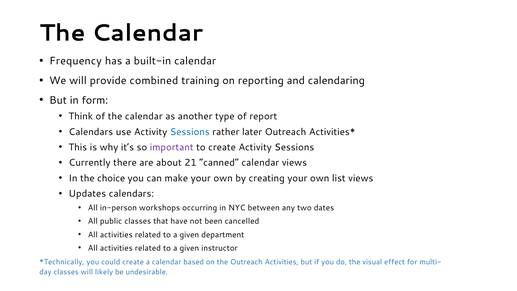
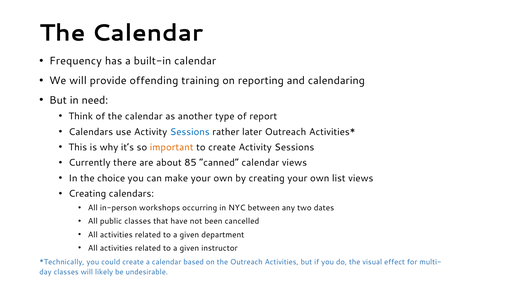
combined: combined -> offending
form: form -> need
important colour: purple -> orange
21: 21 -> 85
Updates at (87, 194): Updates -> Creating
